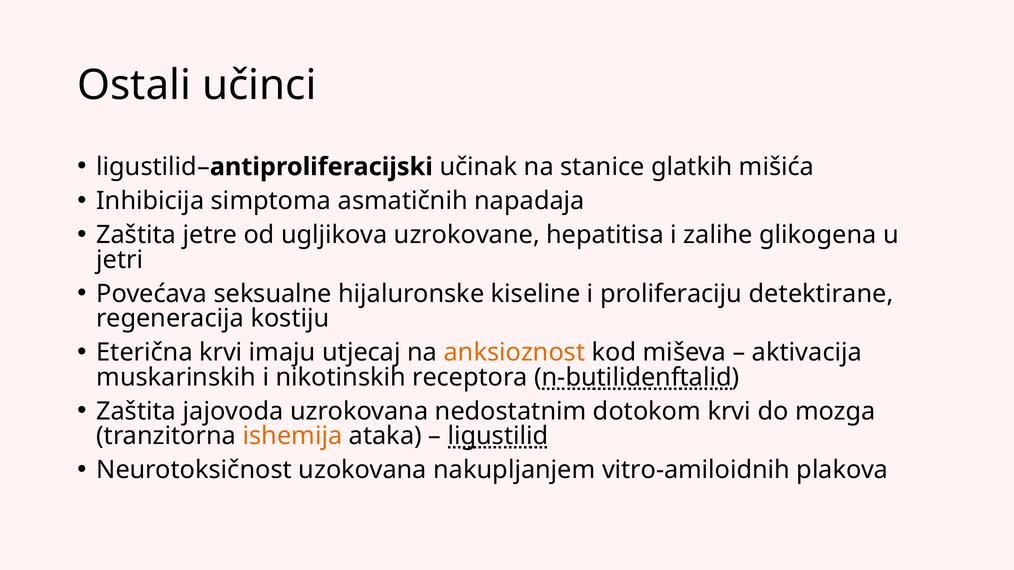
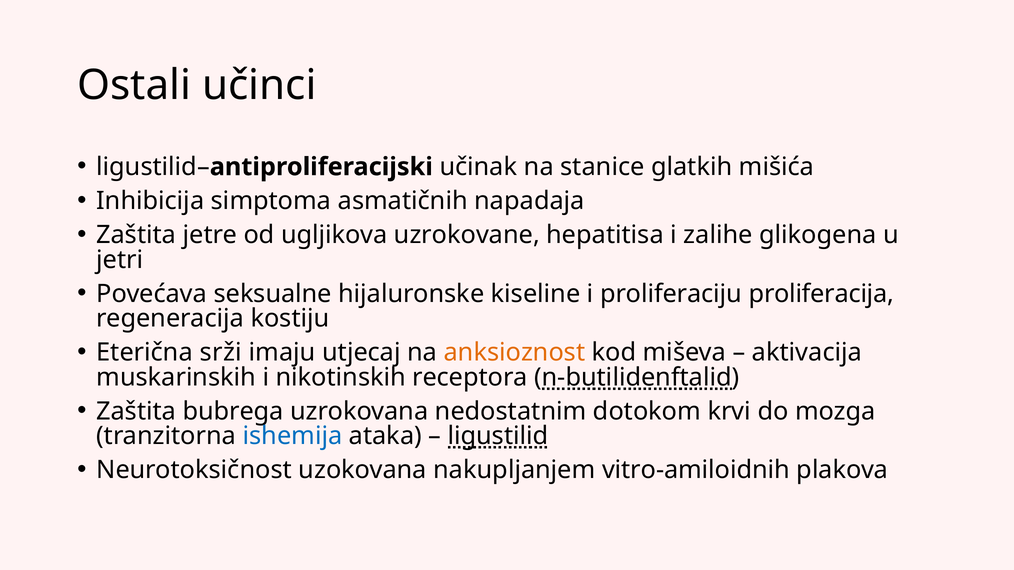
detektirane: detektirane -> proliferacija
Eterična krvi: krvi -> srži
jajovoda: jajovoda -> bubrega
ishemija colour: orange -> blue
